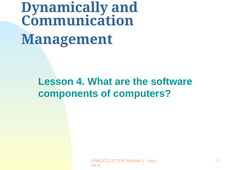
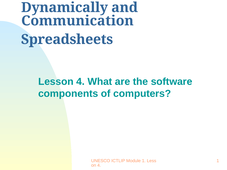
Management: Management -> Spreadsheets
